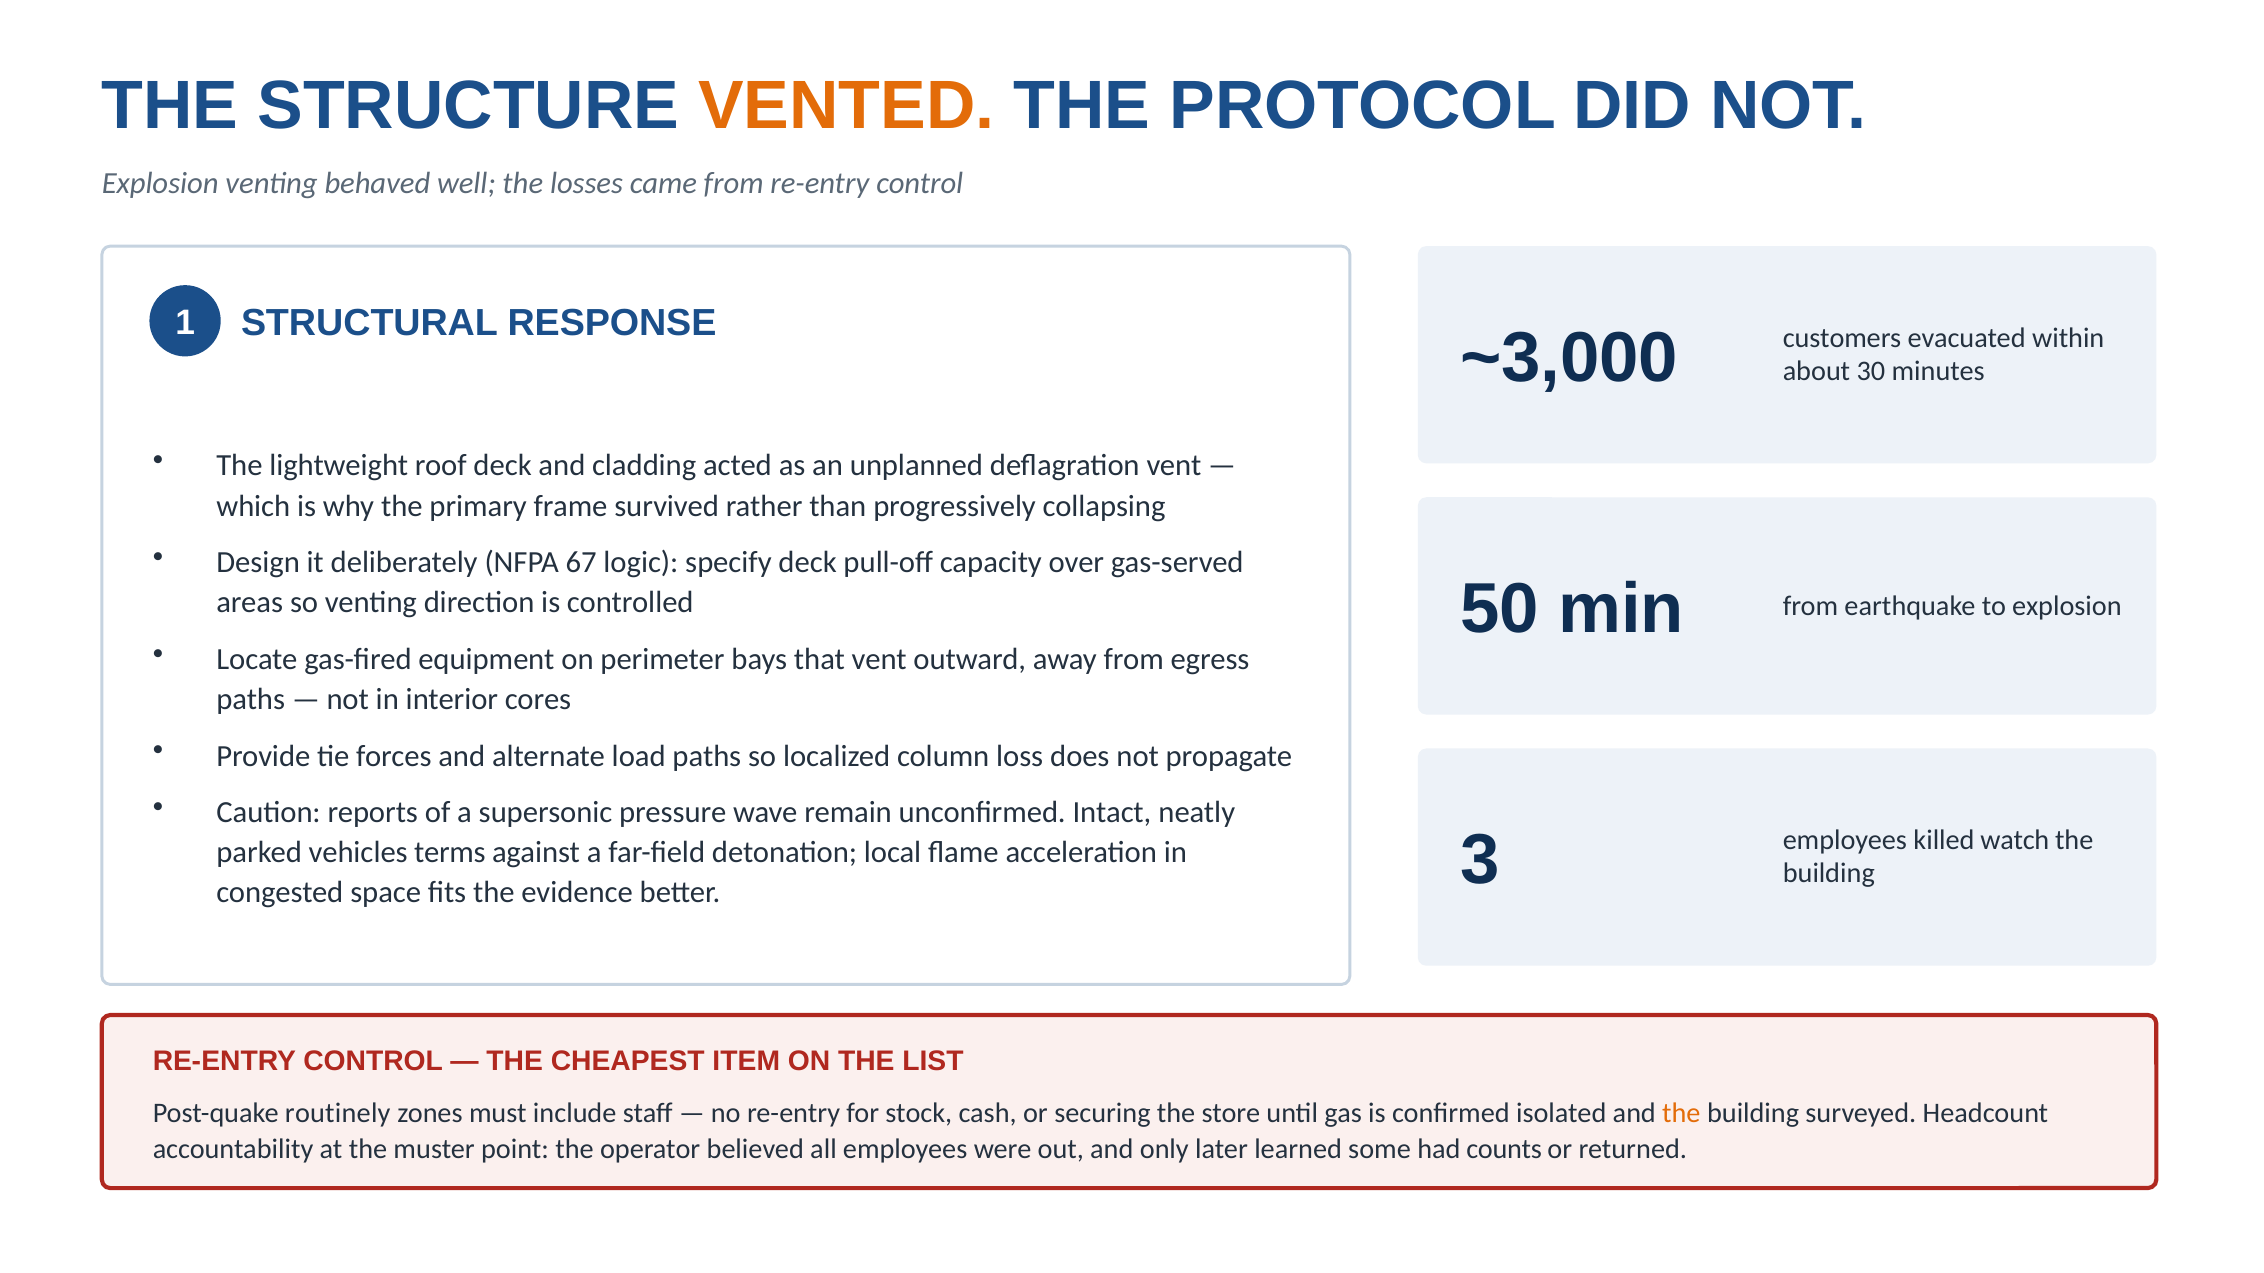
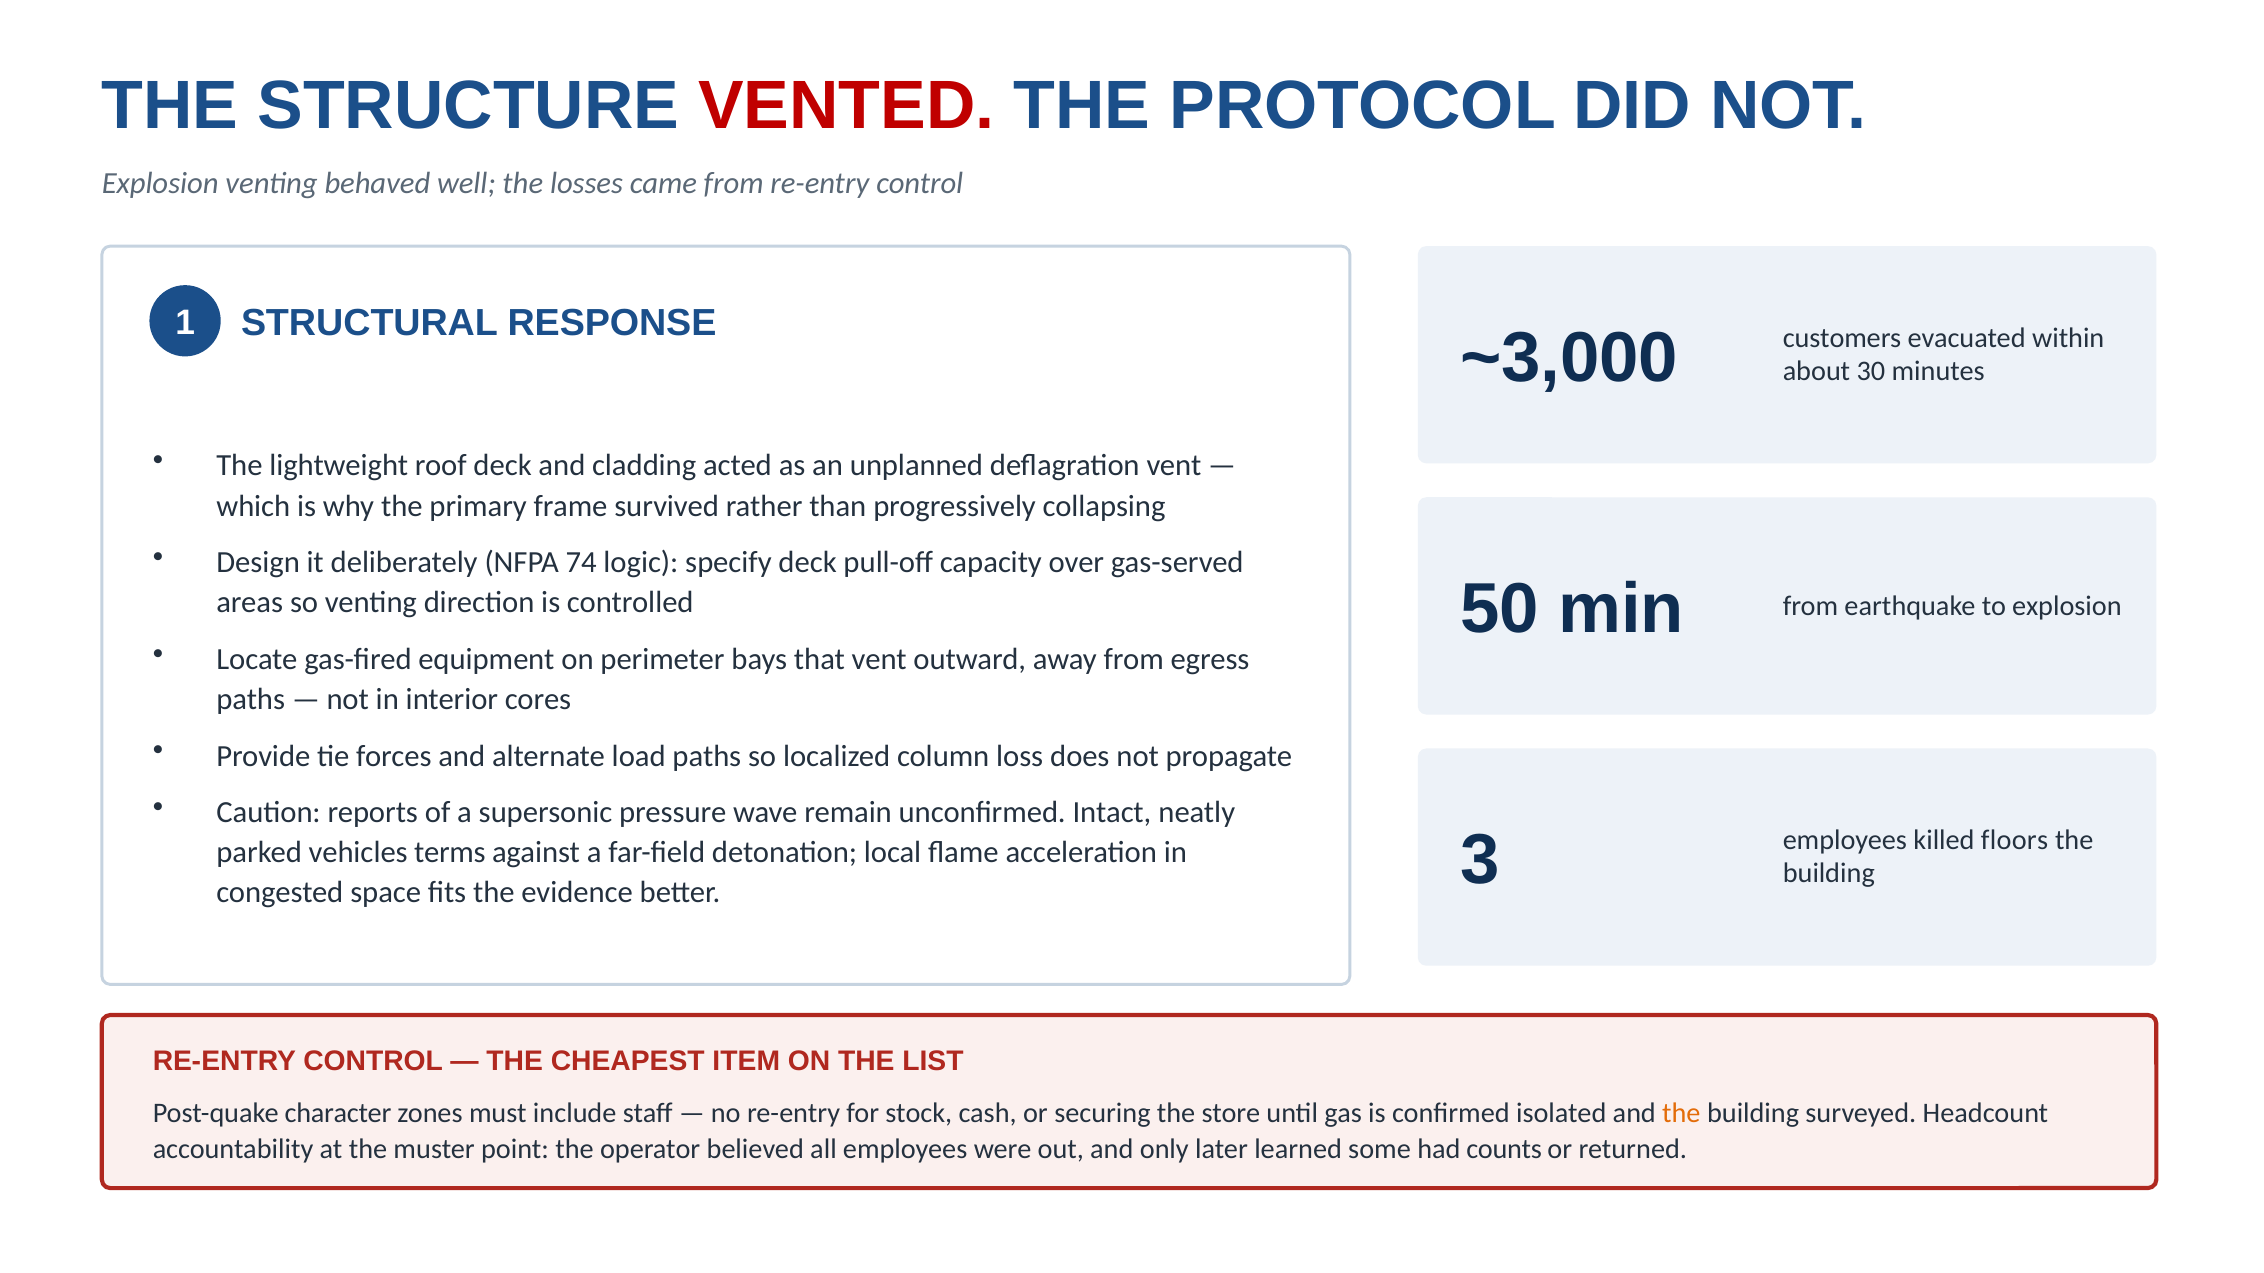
VENTED colour: orange -> red
67: 67 -> 74
watch: watch -> floors
routinely: routinely -> character
